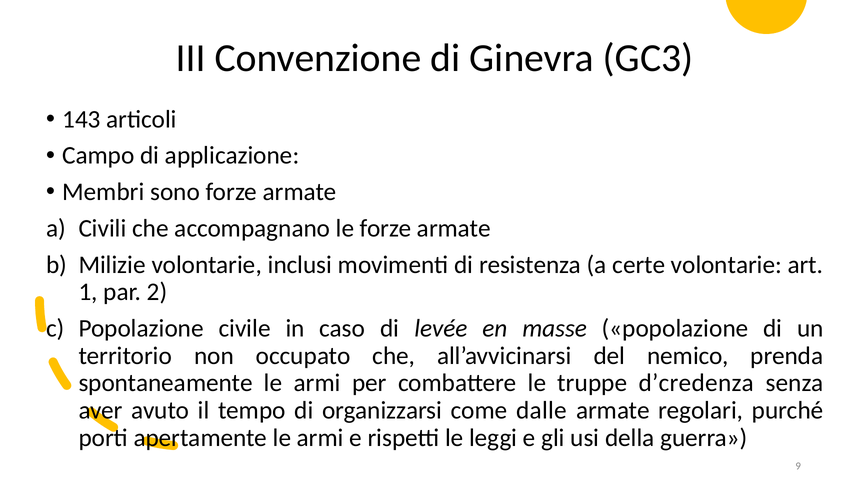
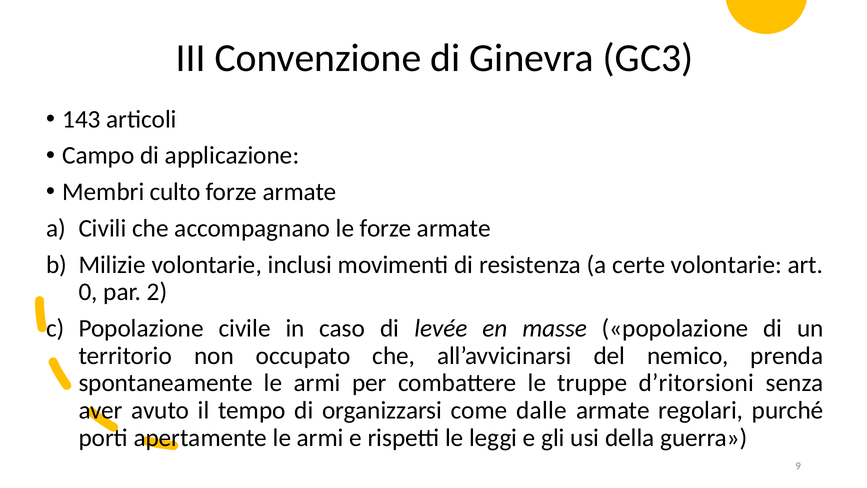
sono: sono -> culto
1: 1 -> 0
d’credenza: d’credenza -> d’ritorsioni
